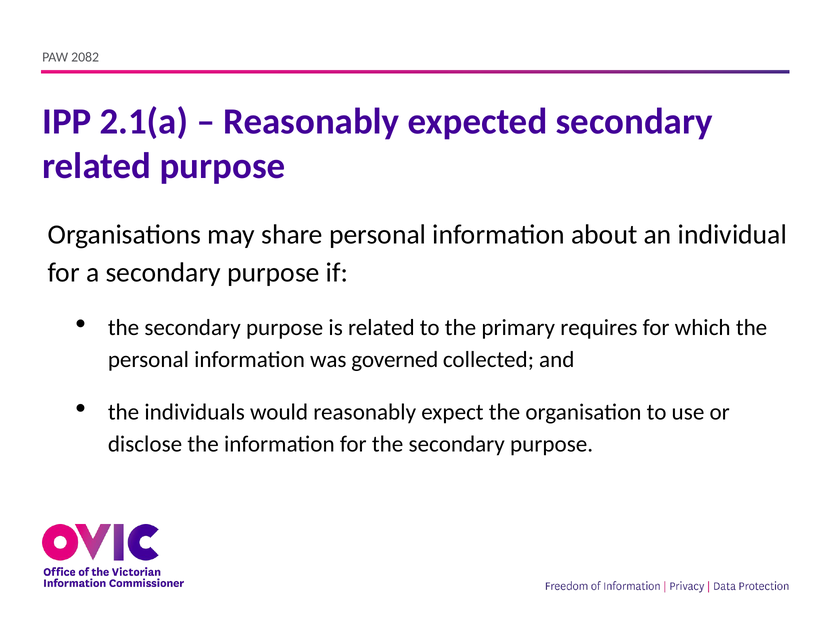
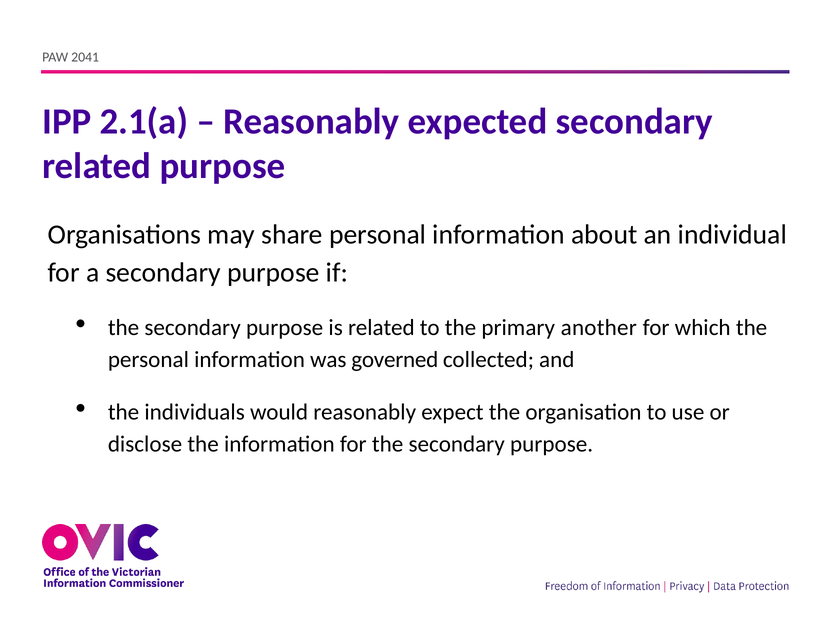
2082: 2082 -> 2041
requires: requires -> another
